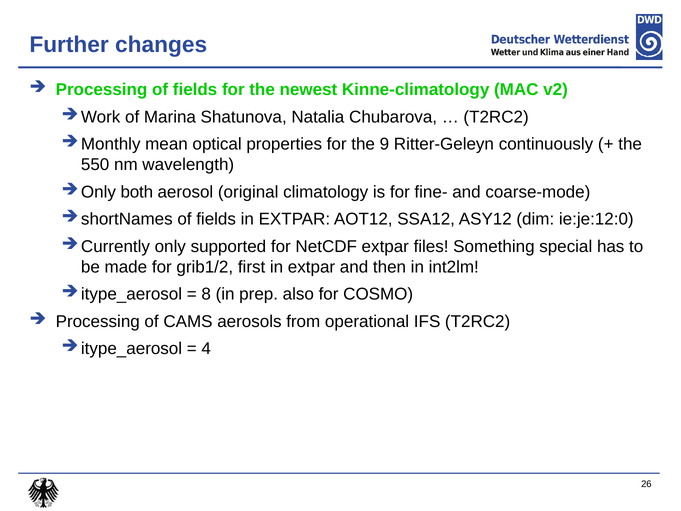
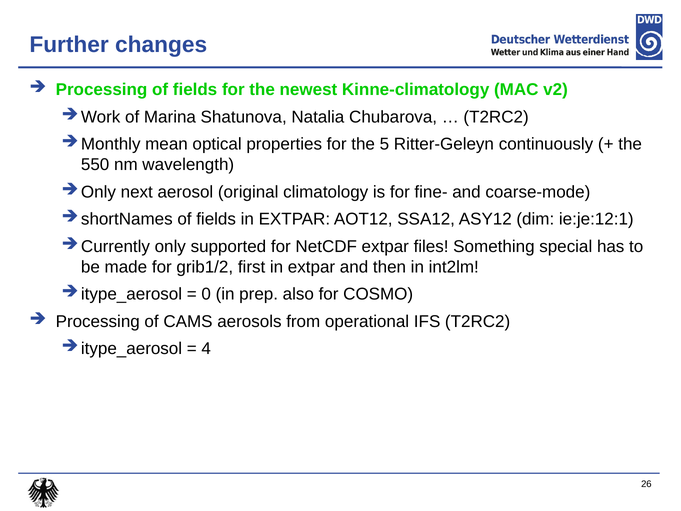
9: 9 -> 5
both: both -> next
ie:je:12:0: ie:je:12:0 -> ie:je:12:1
8: 8 -> 0
